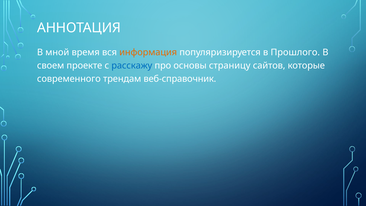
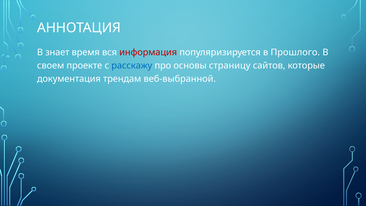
мной: мной -> знает
информация colour: orange -> red
современного: современного -> документация
веб-справочник: веб-справочник -> веб-выбранной
